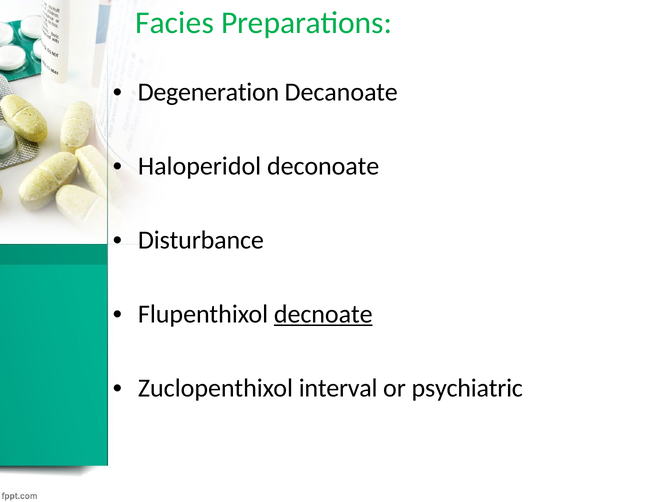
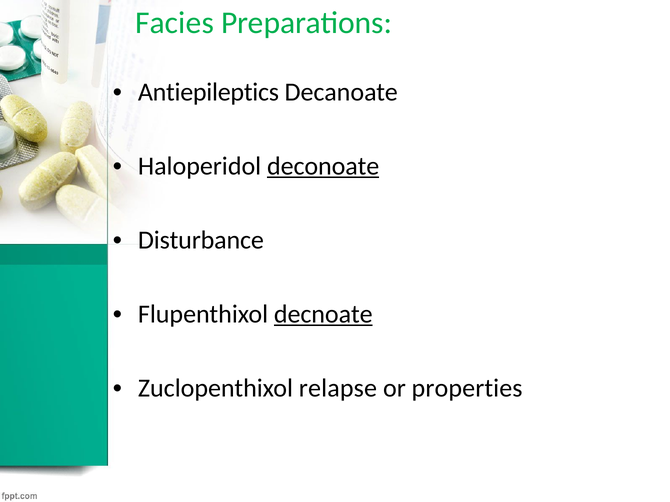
Degeneration: Degeneration -> Antiepileptics
deconoate underline: none -> present
interval: interval -> relapse
psychiatric: psychiatric -> properties
